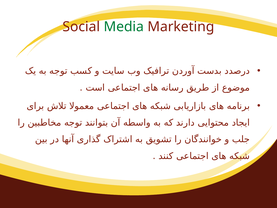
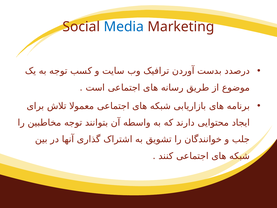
Media colour: green -> blue
